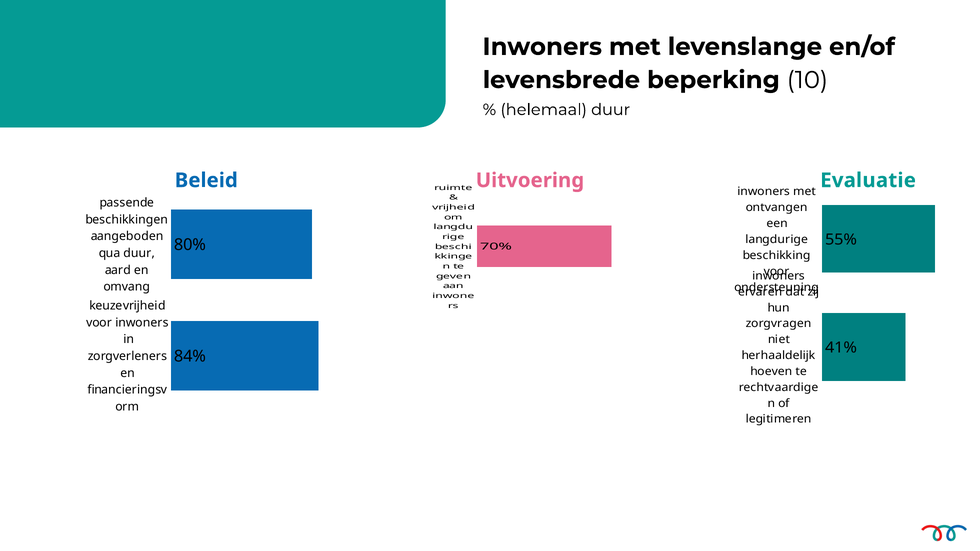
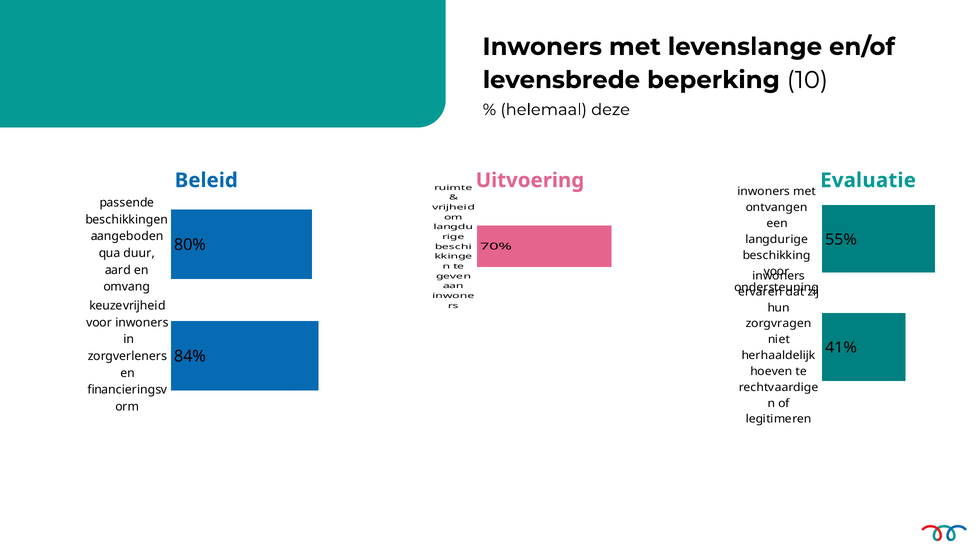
helemaal duur: duur -> deze
